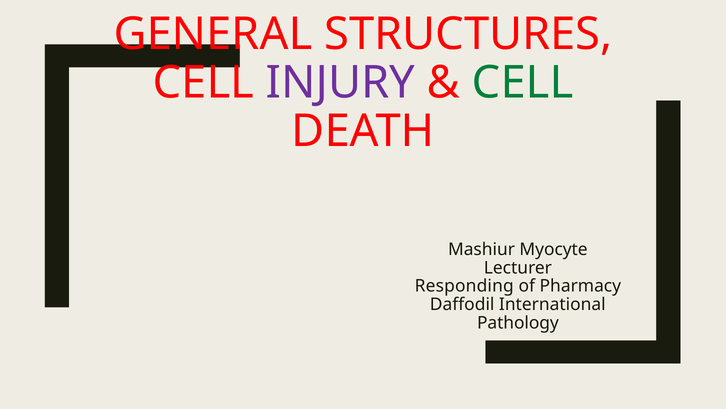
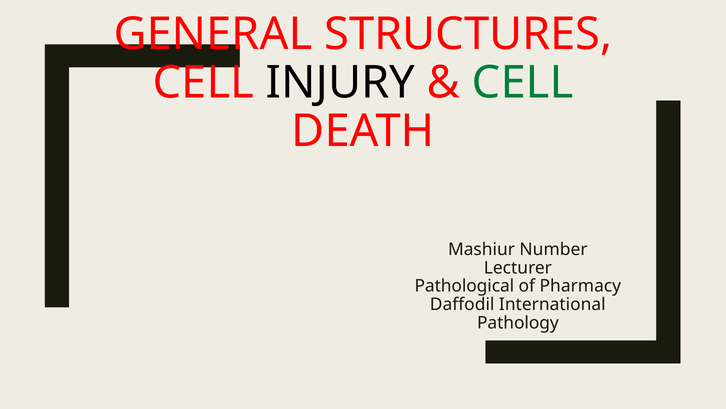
INJURY colour: purple -> black
Myocyte: Myocyte -> Number
Responding: Responding -> Pathological
